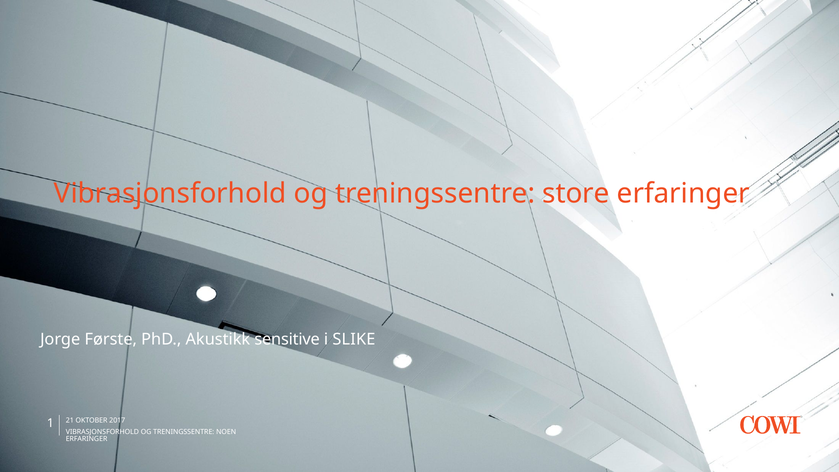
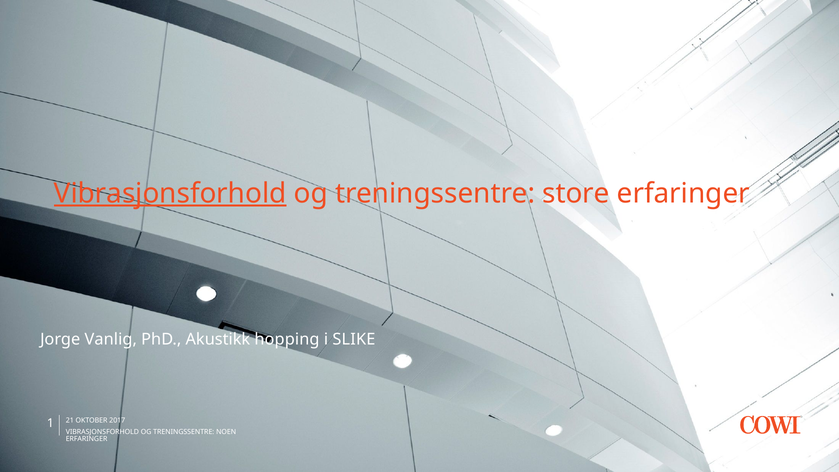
Vibrasjonsforhold at (170, 194) underline: none -> present
Første: Første -> Vanlig
sensitive: sensitive -> hopping
